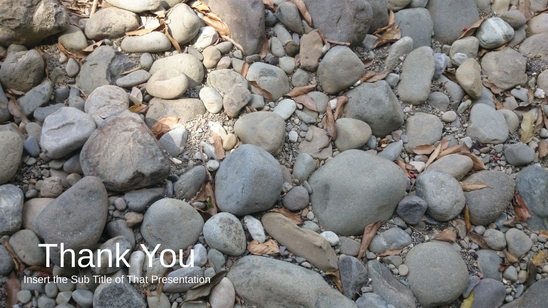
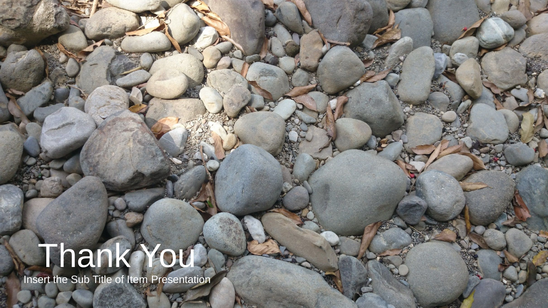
That: That -> Item
